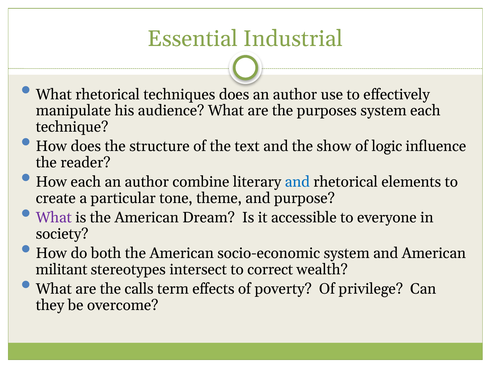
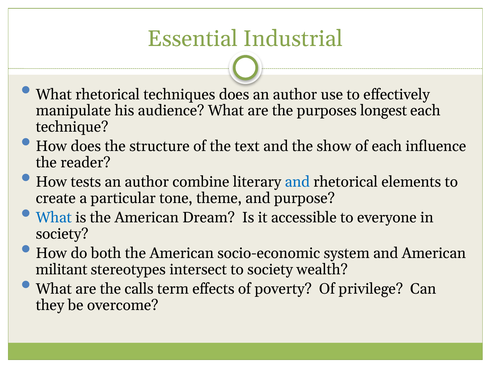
purposes system: system -> longest
of logic: logic -> each
How each: each -> tests
What at (54, 218) colour: purple -> blue
to correct: correct -> society
